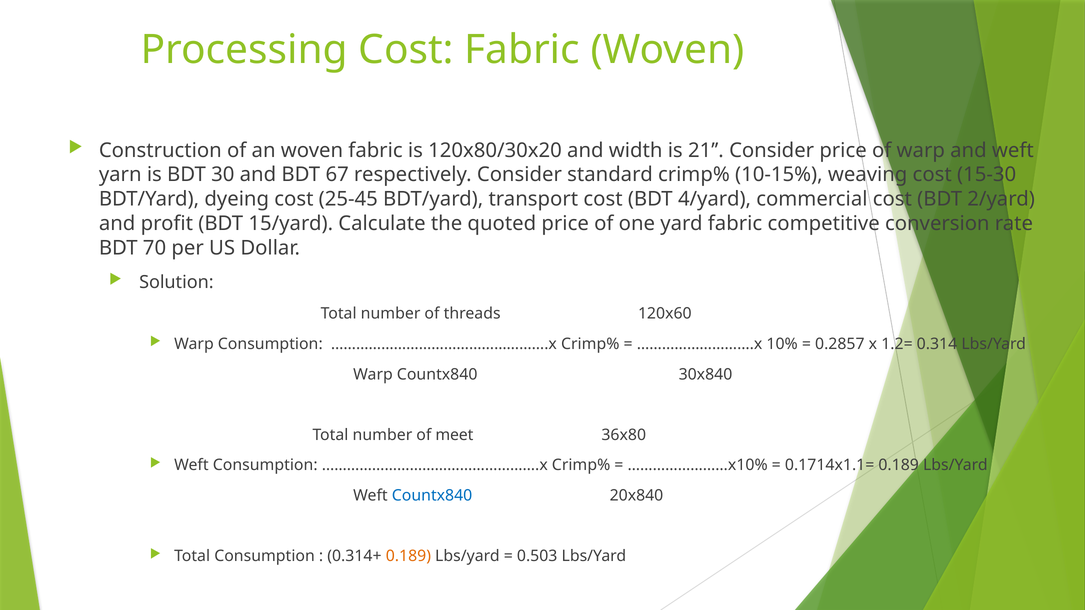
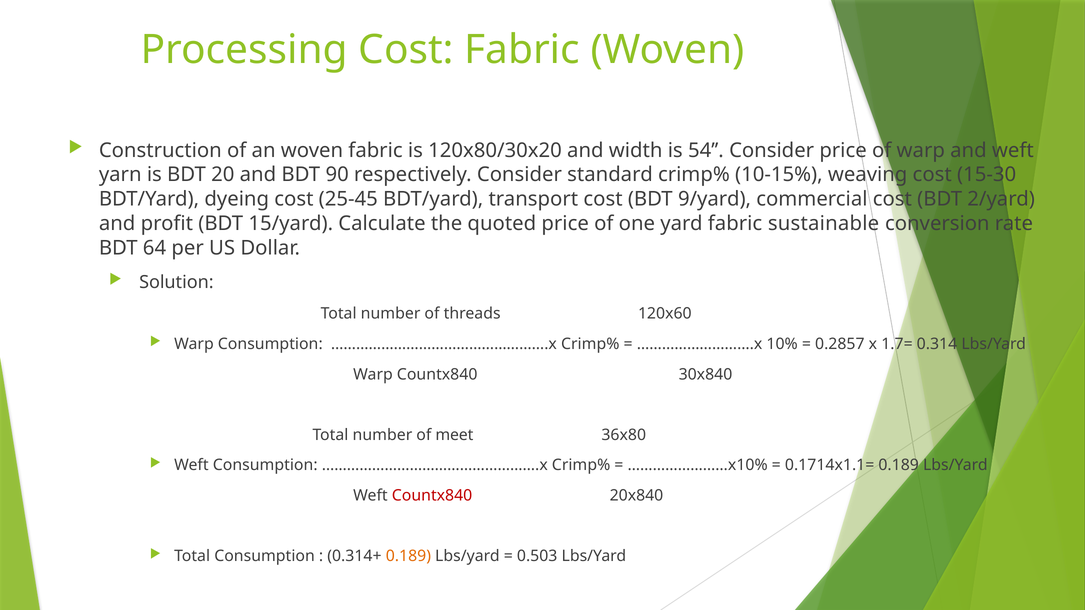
21: 21 -> 54
30: 30 -> 20
67: 67 -> 90
4/yard: 4/yard -> 9/yard
competitive: competitive -> sustainable
70: 70 -> 64
1.2=: 1.2= -> 1.7=
Countx840 at (432, 496) colour: blue -> red
